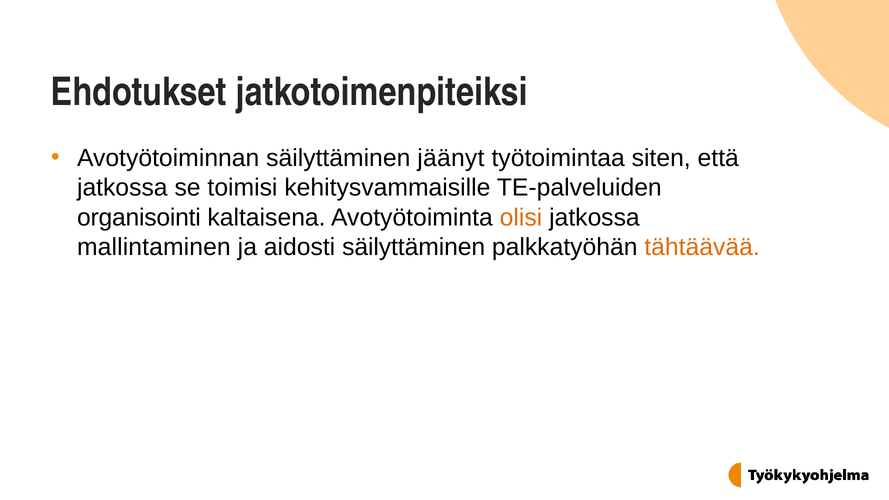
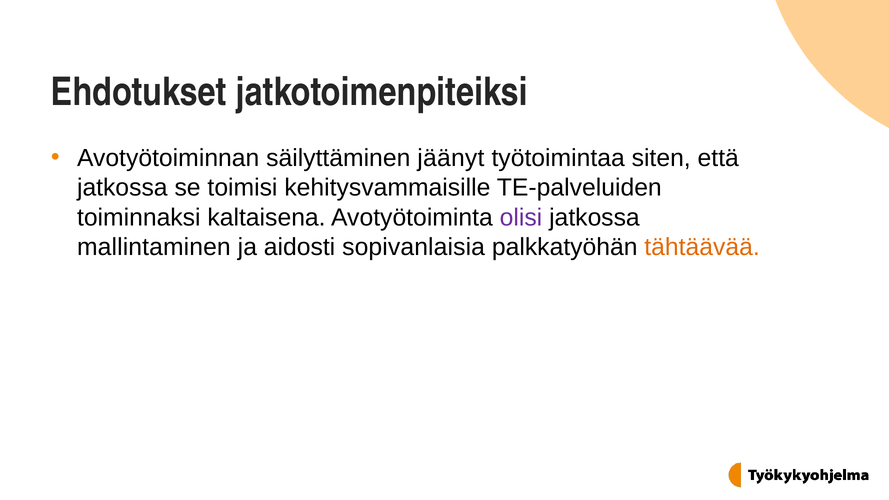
organisointi: organisointi -> toiminnaksi
olisi colour: orange -> purple
aidosti säilyttäminen: säilyttäminen -> sopivanlaisia
